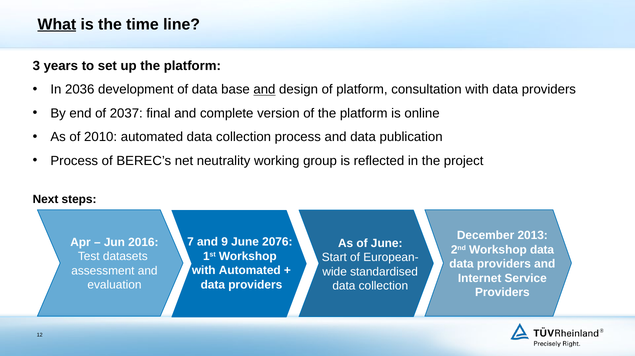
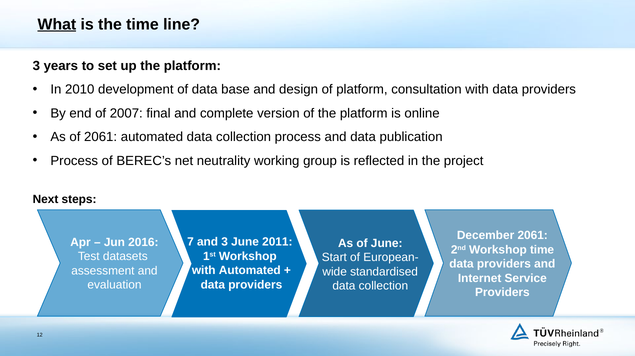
2036: 2036 -> 2010
and at (264, 90) underline: present -> none
2037: 2037 -> 2007
of 2010: 2010 -> 2061
December 2013: 2013 -> 2061
and 9: 9 -> 3
2076: 2076 -> 2011
Workshop data: data -> time
